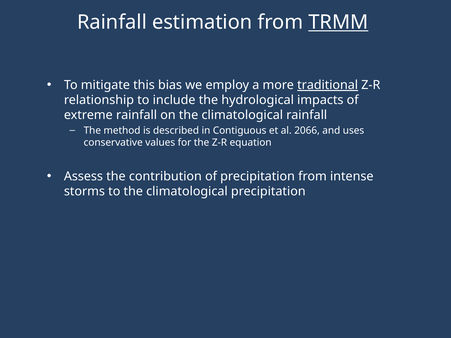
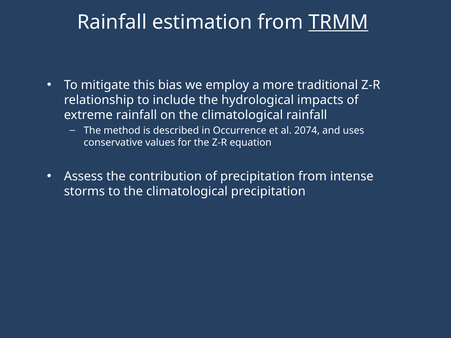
traditional underline: present -> none
Contiguous: Contiguous -> Occurrence
2066: 2066 -> 2074
